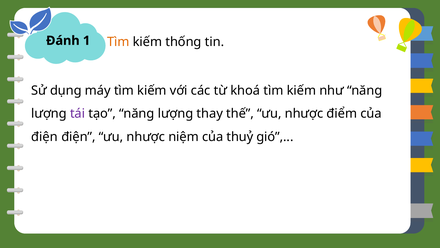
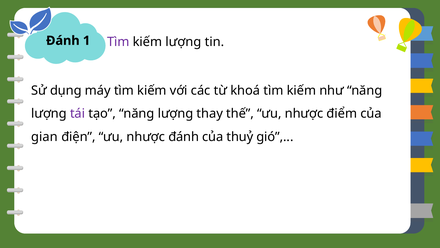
Tìm at (118, 42) colour: orange -> purple
kiếm thống: thống -> lượng
điện at (45, 137): điện -> gian
nhược niệm: niệm -> đánh
